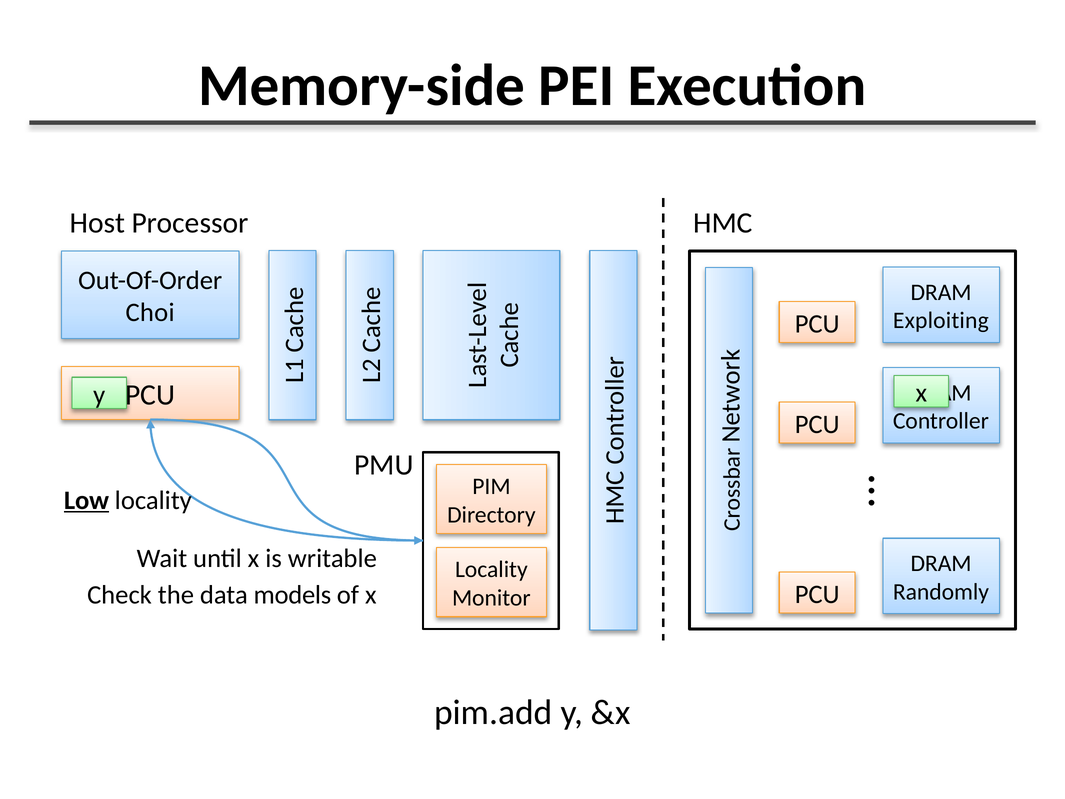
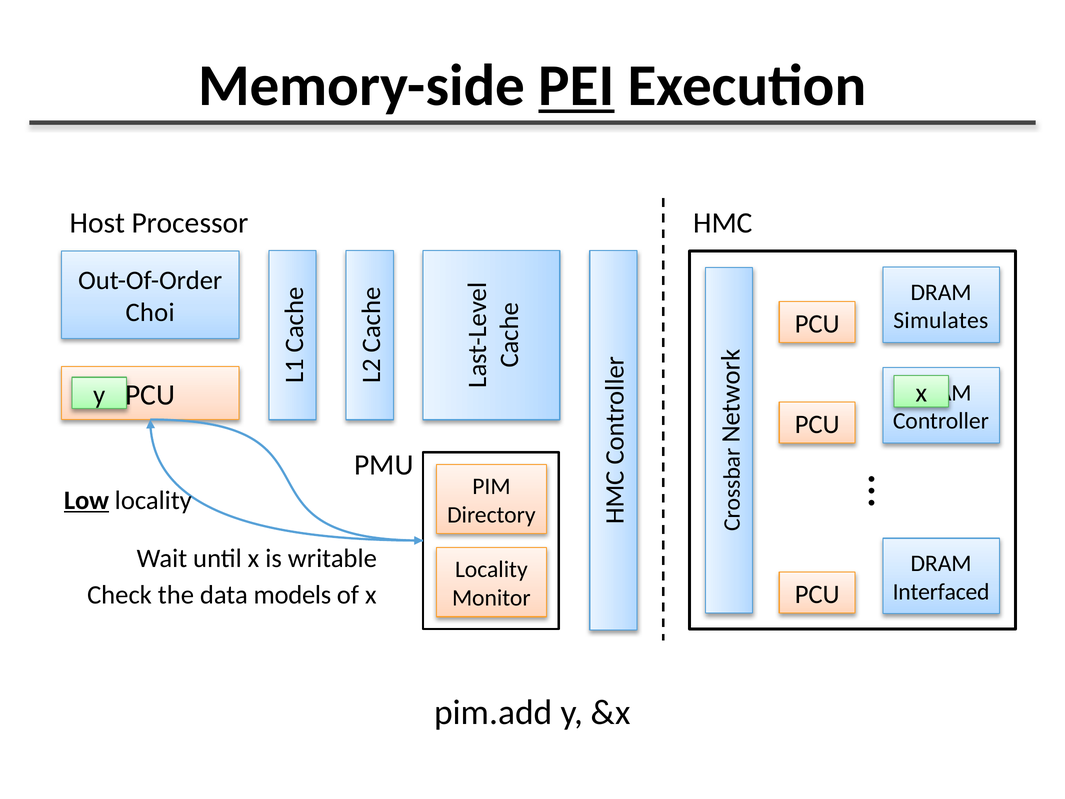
PEI underline: none -> present
Exploiting: Exploiting -> Simulates
Randomly: Randomly -> Interfaced
